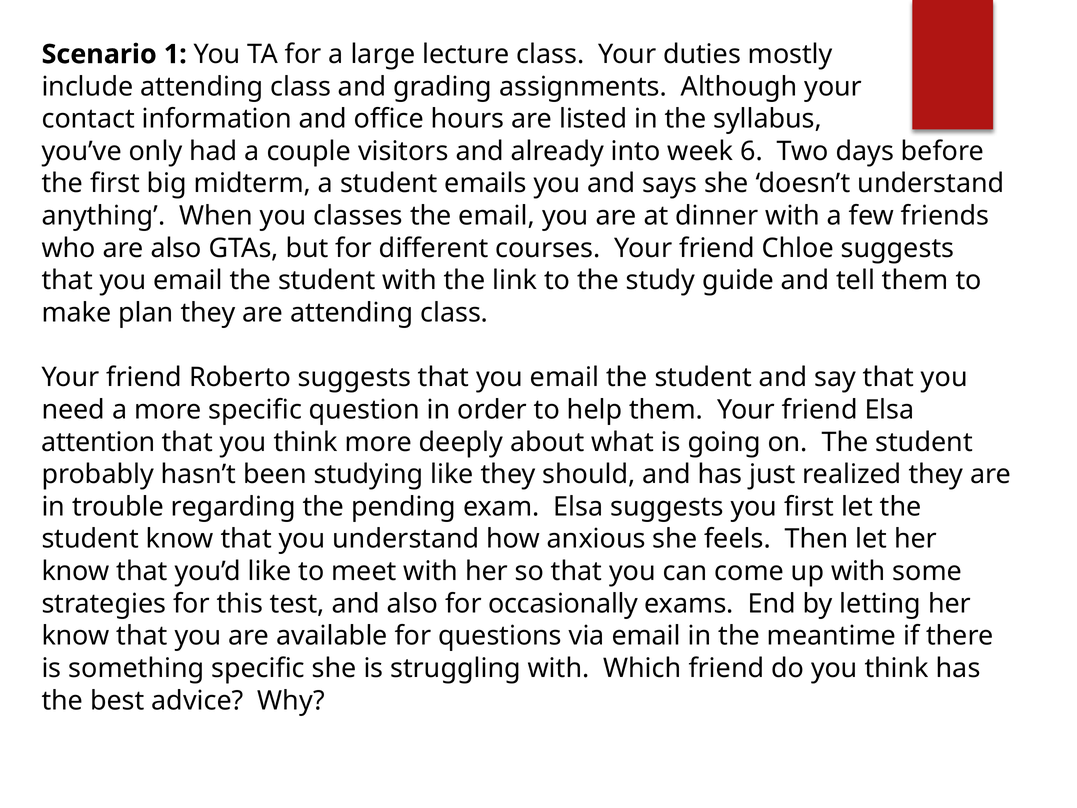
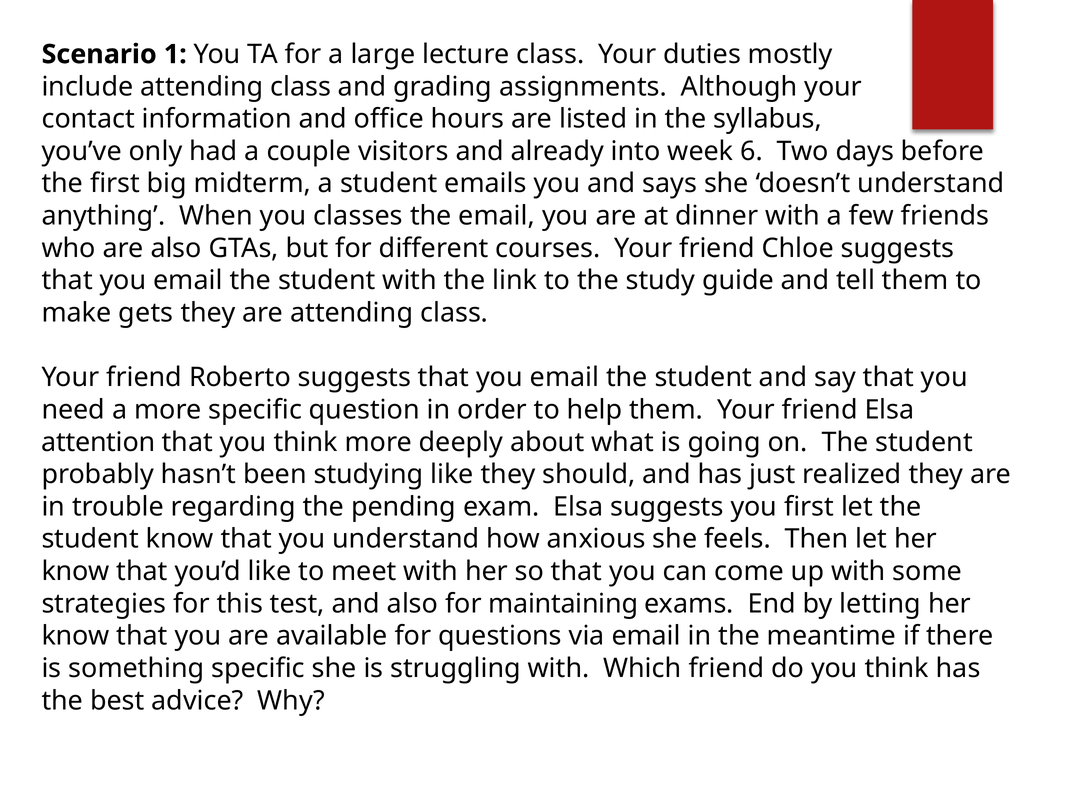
plan: plan -> gets
occasionally: occasionally -> maintaining
